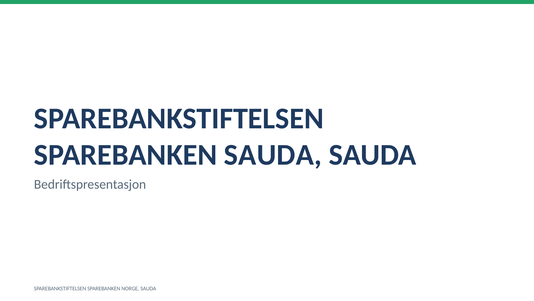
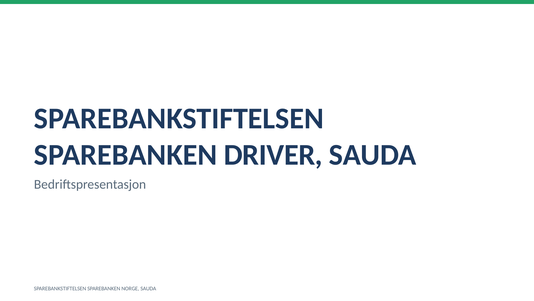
SPAREBANKEN SAUDA: SAUDA -> DRIVER
